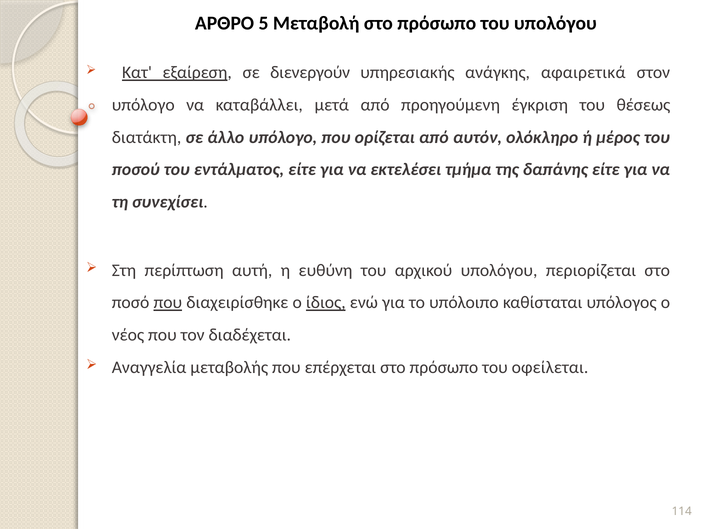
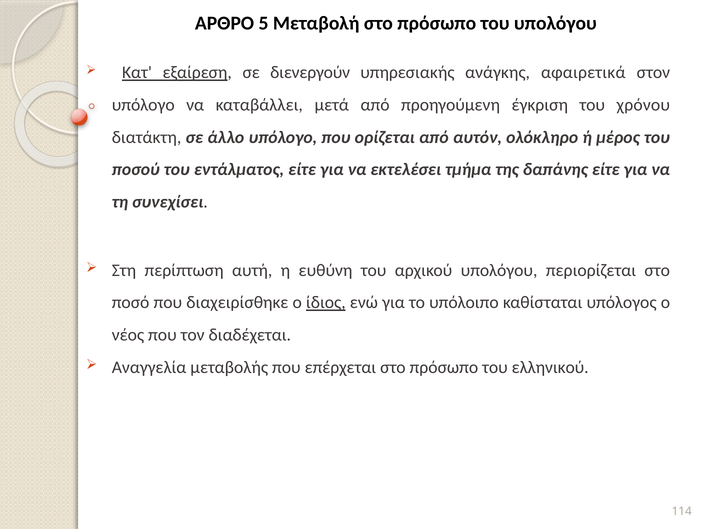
θέσεως: θέσεως -> χρόνου
που at (168, 303) underline: present -> none
οφείλεται: οφείλεται -> ελληνικού
